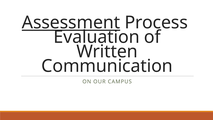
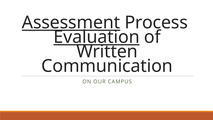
Evaluation underline: none -> present
